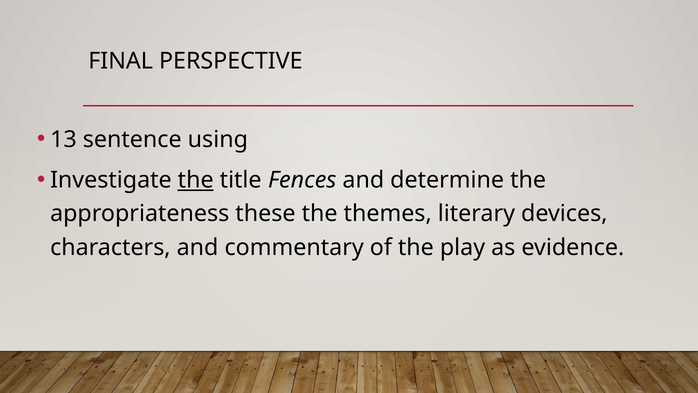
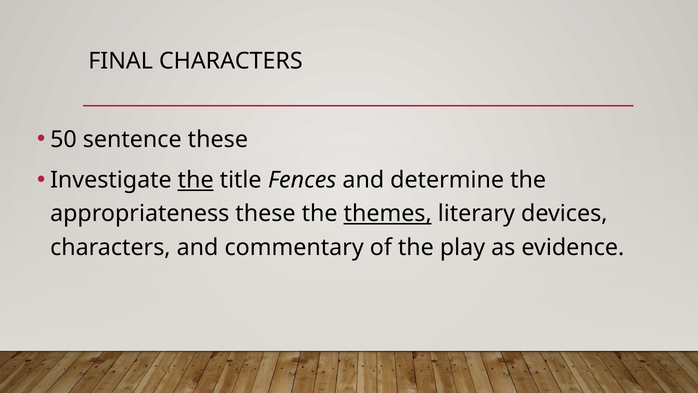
FINAL PERSPECTIVE: PERSPECTIVE -> CHARACTERS
13: 13 -> 50
sentence using: using -> these
themes underline: none -> present
